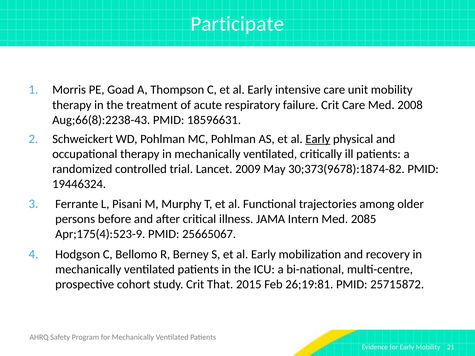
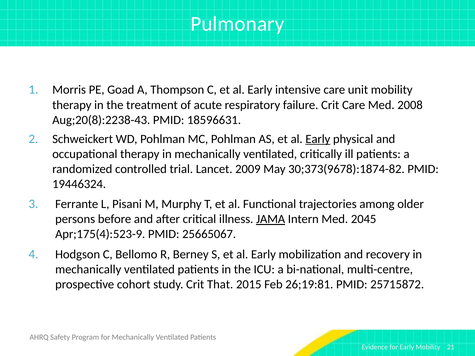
Participate: Participate -> Pulmonary
Aug;66(8):2238-43: Aug;66(8):2238-43 -> Aug;20(8):2238-43
JAMA underline: none -> present
2085: 2085 -> 2045
